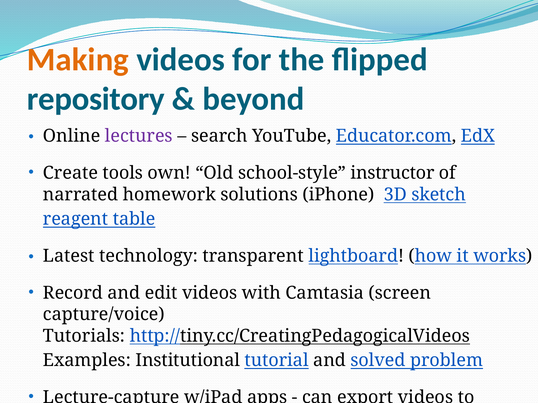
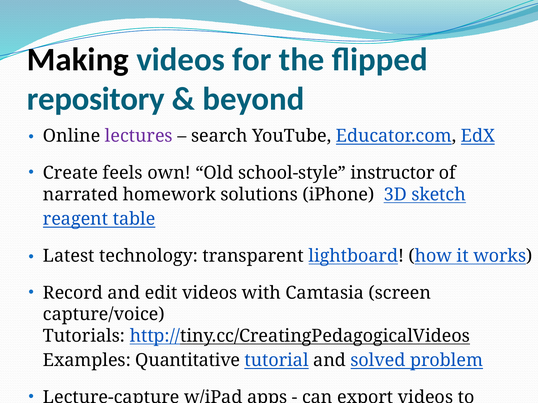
Making colour: orange -> black
tools: tools -> feels
Institutional: Institutional -> Quantitative
